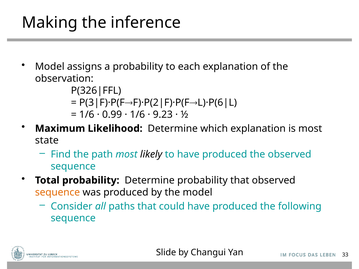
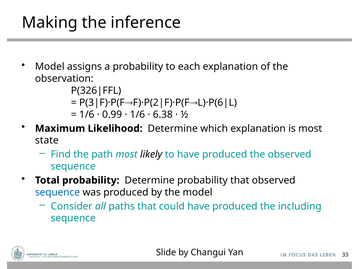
9.23: 9.23 -> 6.38
sequence at (57, 192) colour: orange -> blue
following: following -> including
